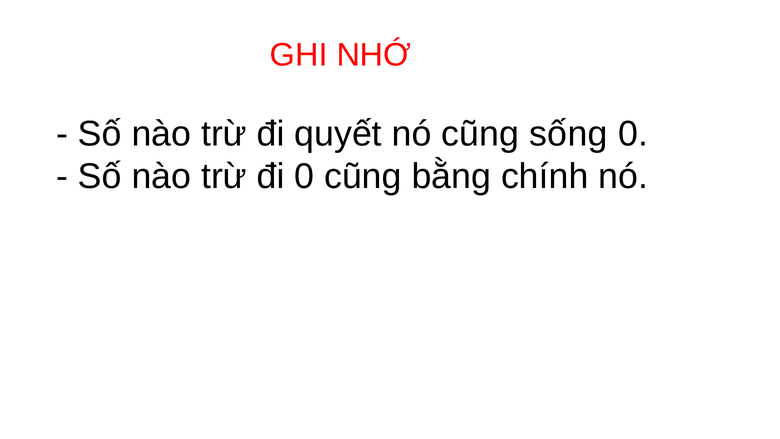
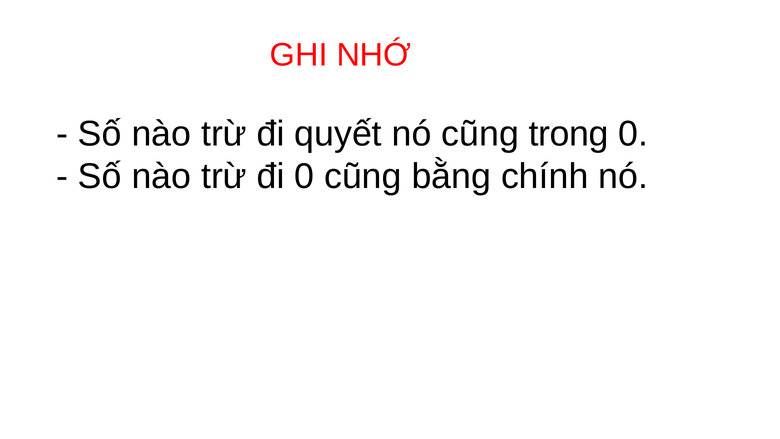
sống: sống -> trong
